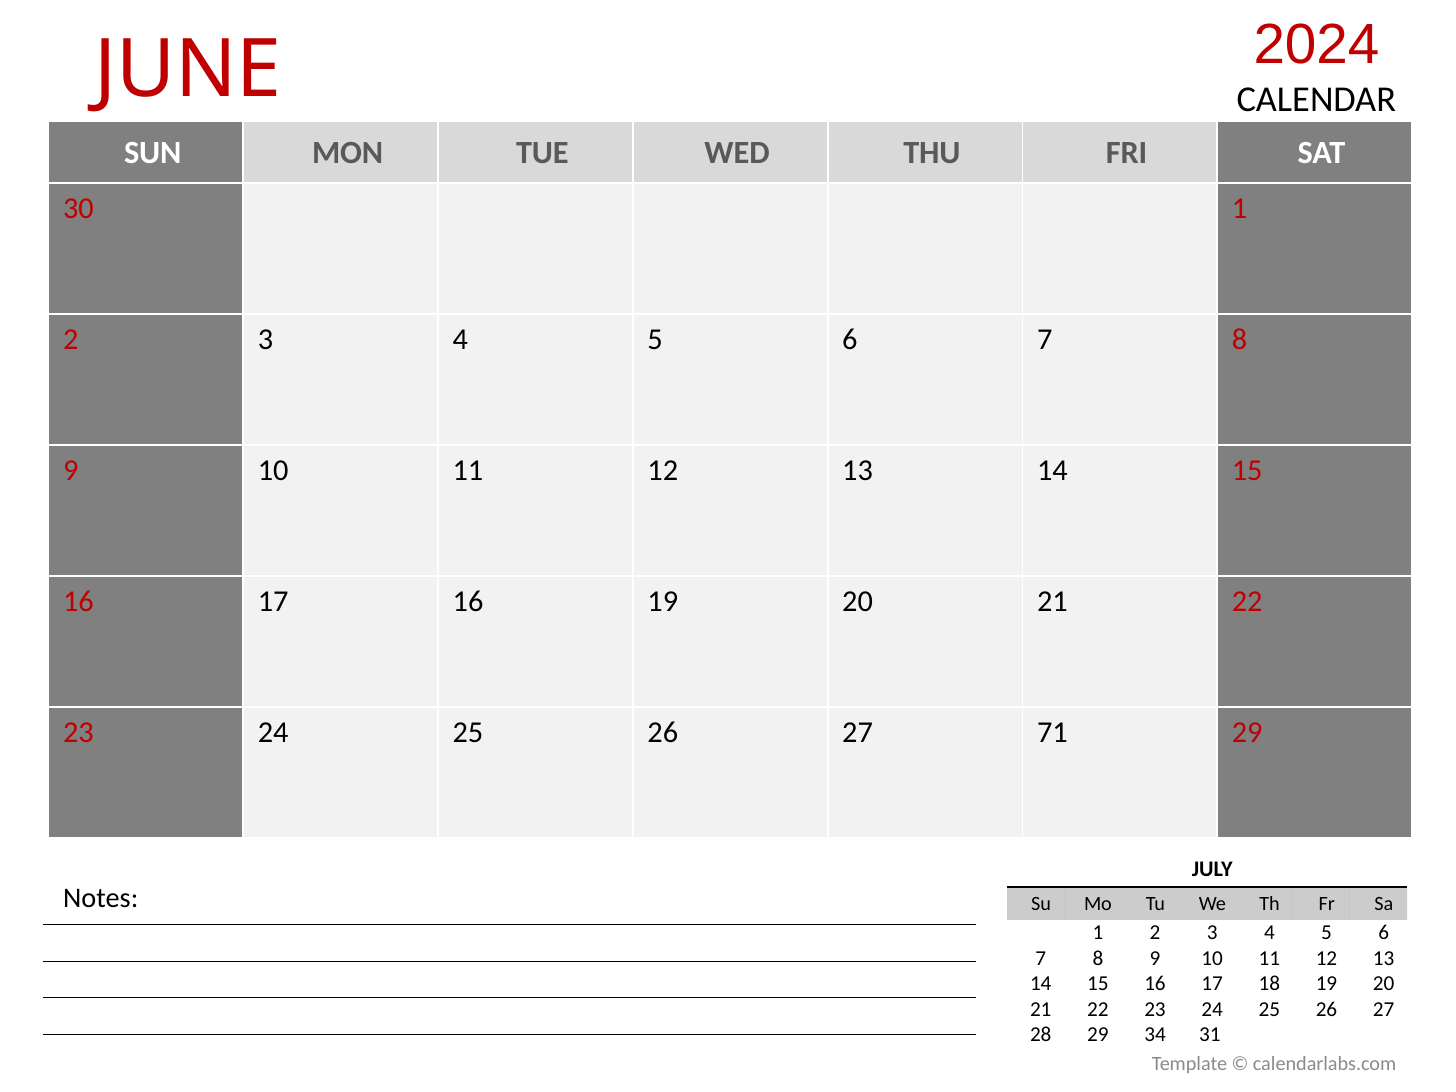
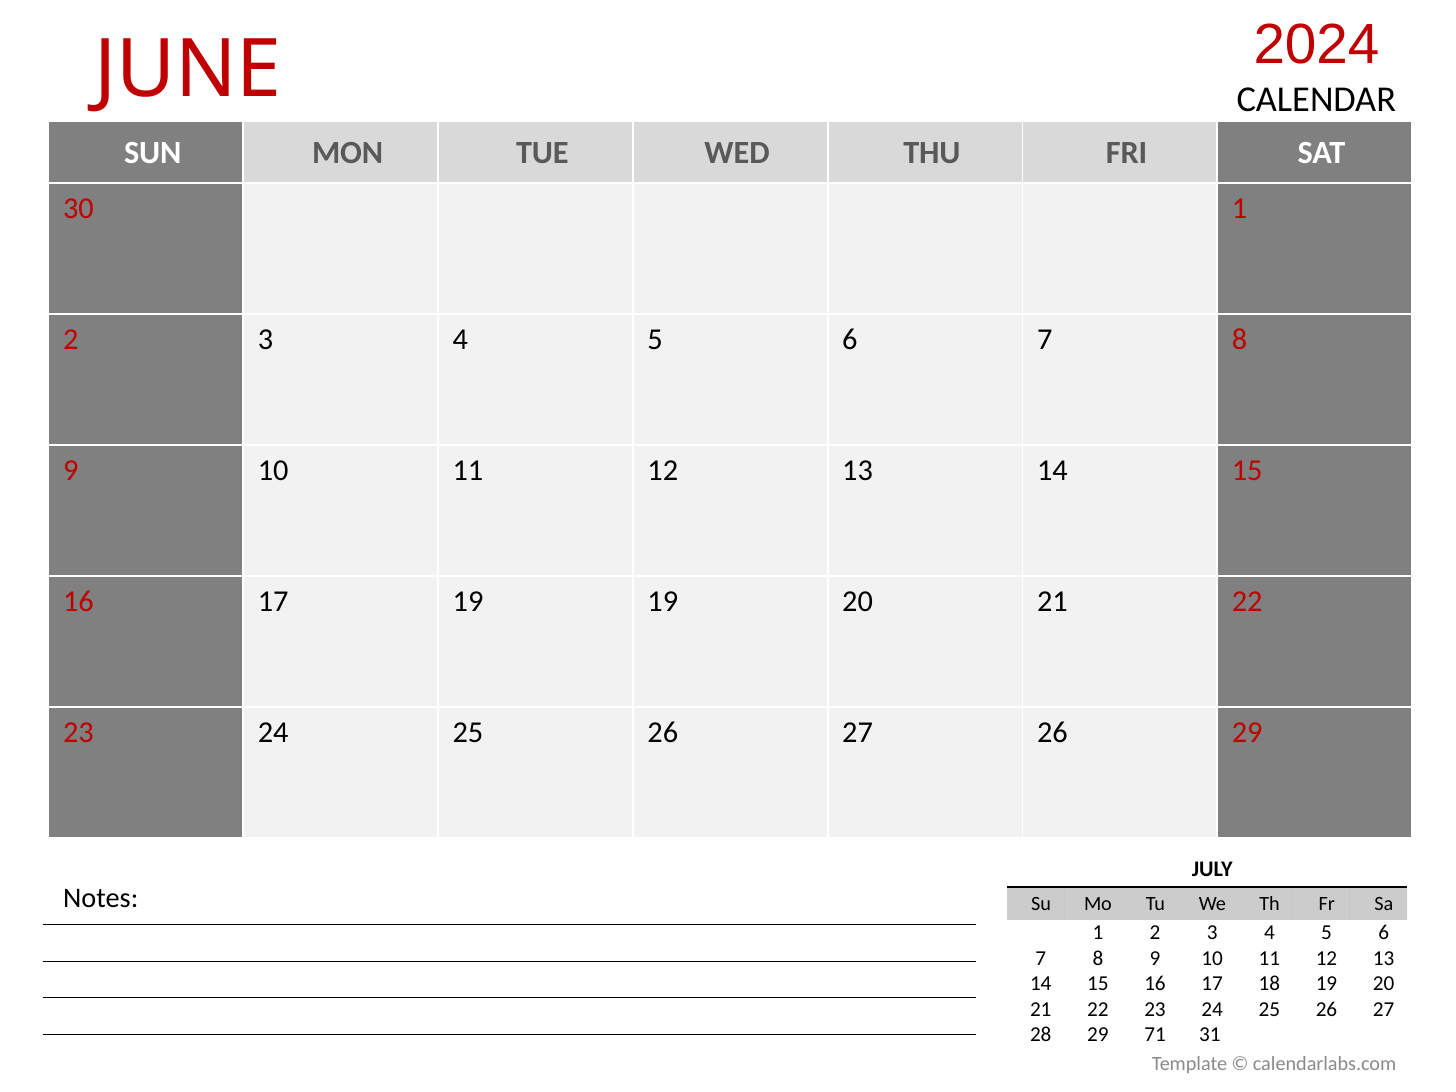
17 16: 16 -> 19
27 71: 71 -> 26
34: 34 -> 71
